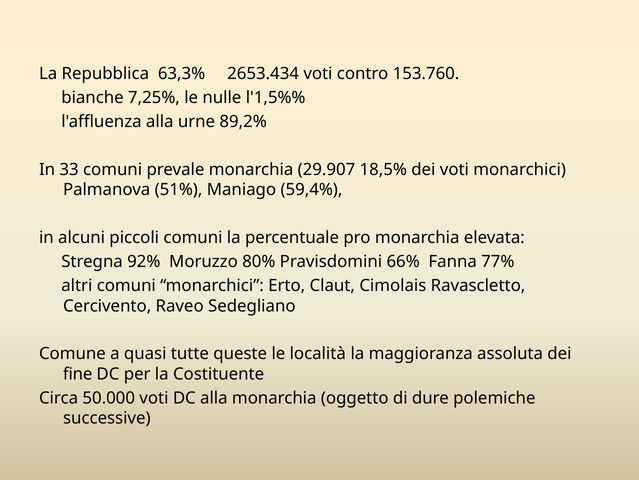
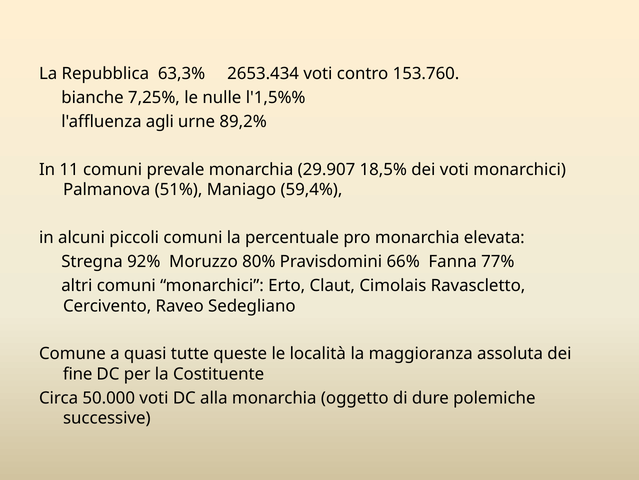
l'affluenza alla: alla -> agli
33: 33 -> 11
